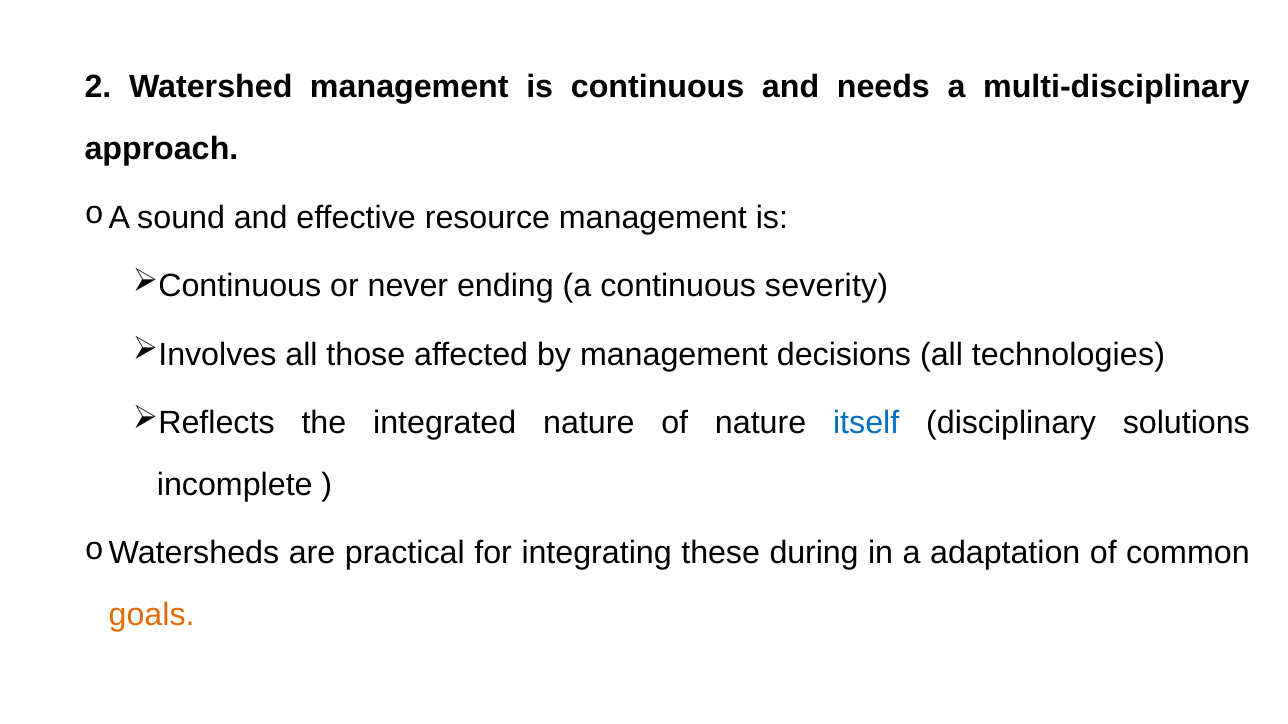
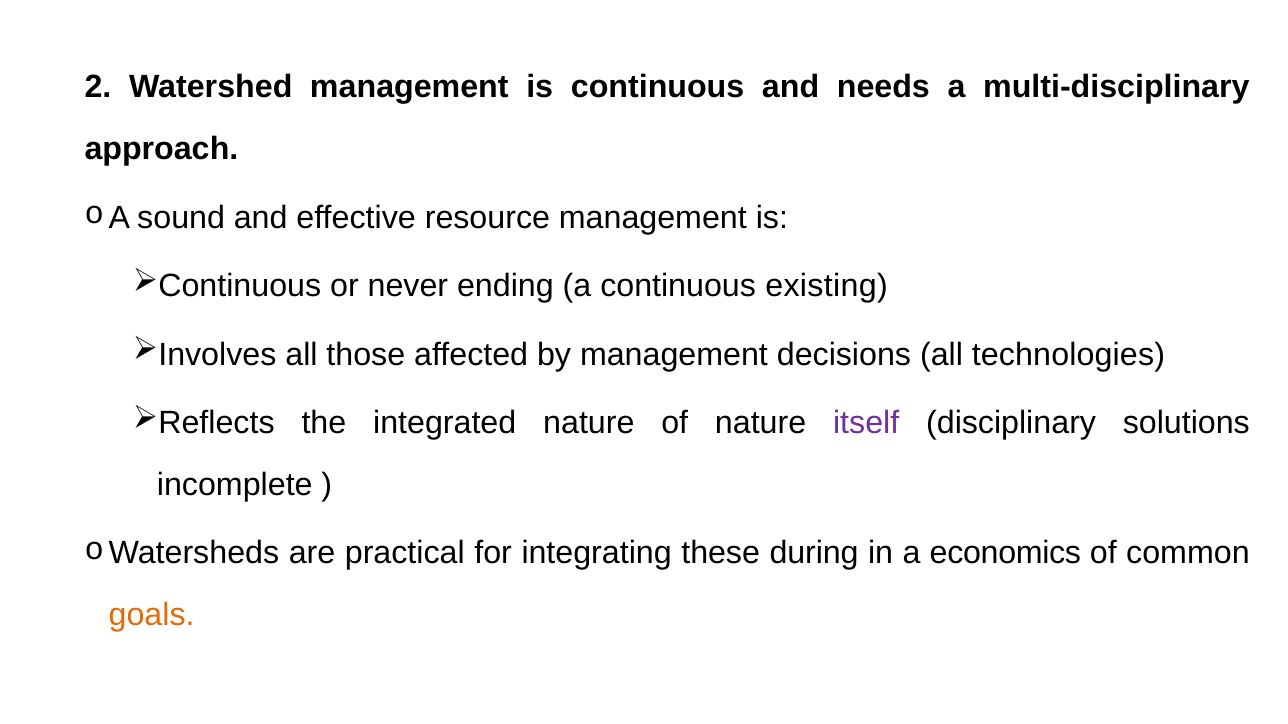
severity: severity -> existing
itself colour: blue -> purple
adaptation: adaptation -> economics
